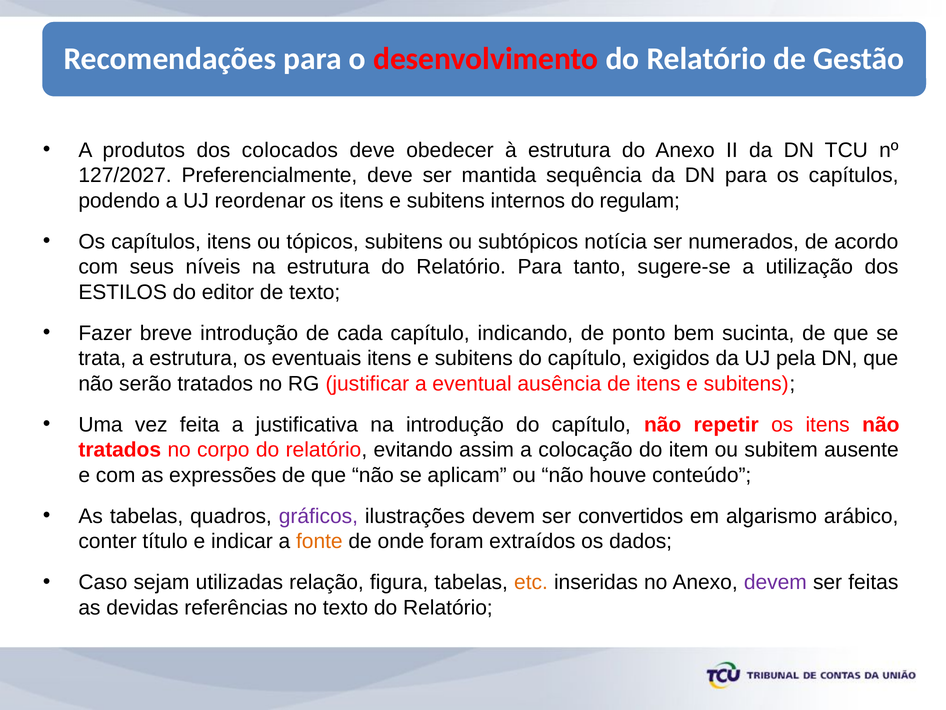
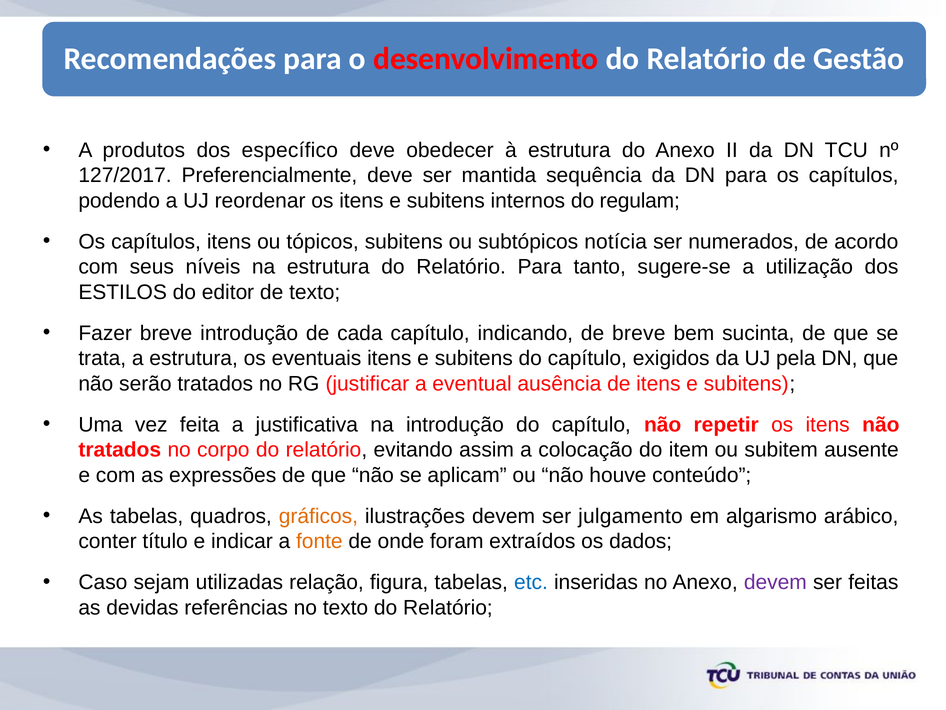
colocados: colocados -> específico
127/2027: 127/2027 -> 127/2017
de ponto: ponto -> breve
gráficos colour: purple -> orange
convertidos: convertidos -> julgamento
etc colour: orange -> blue
